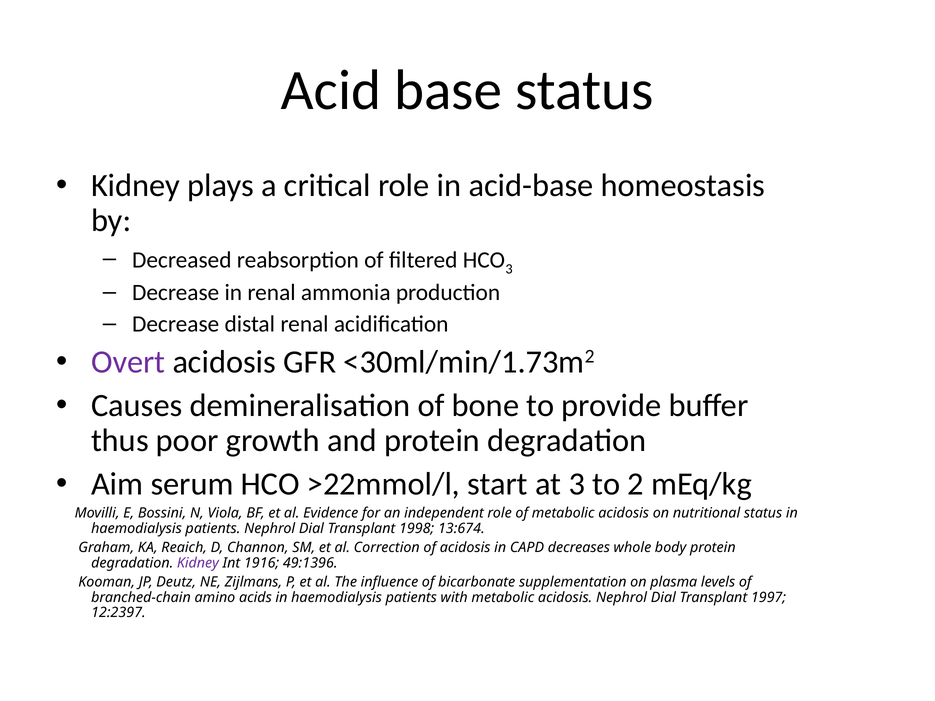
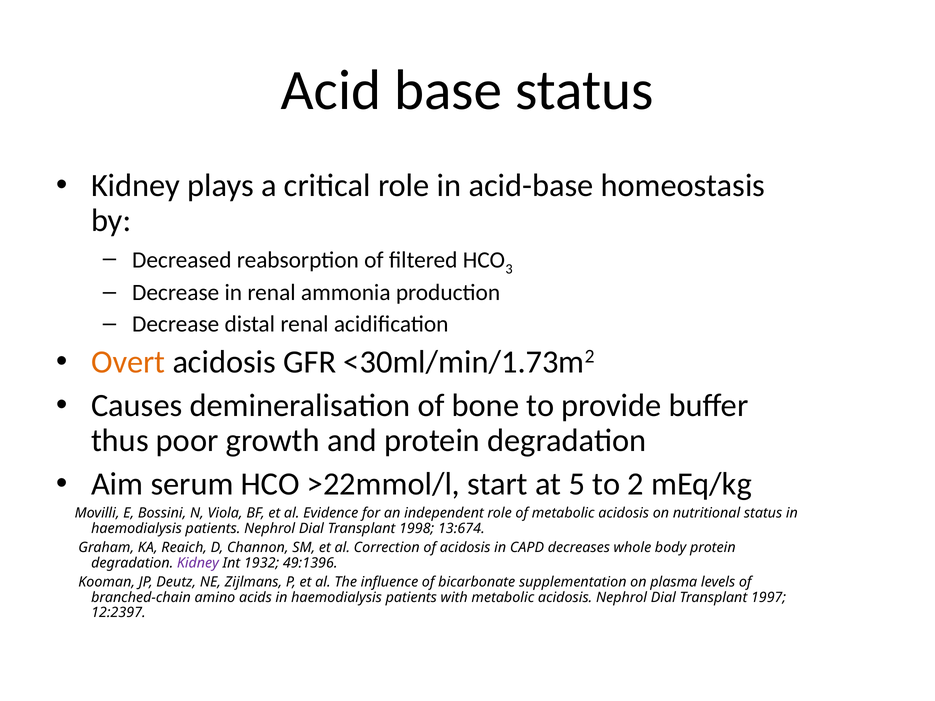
Overt colour: purple -> orange
at 3: 3 -> 5
1916: 1916 -> 1932
